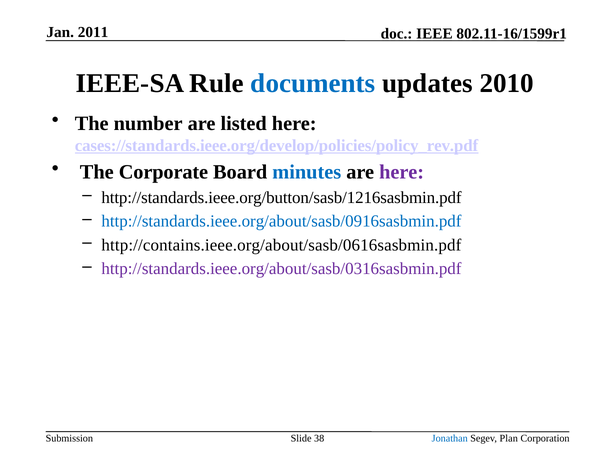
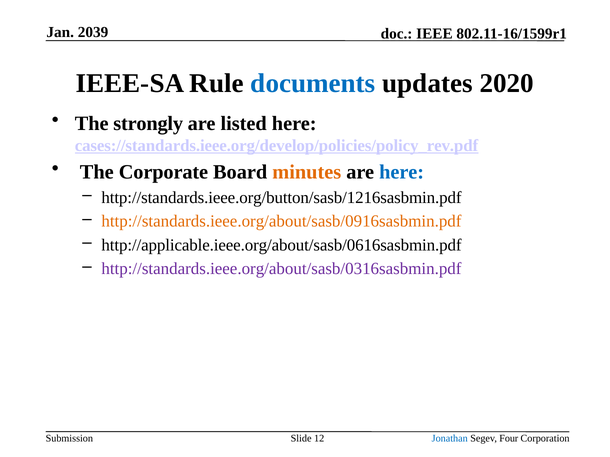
2011: 2011 -> 2039
2010: 2010 -> 2020
number: number -> strongly
minutes colour: blue -> orange
here at (402, 172) colour: purple -> blue
http://standards.ieee.org/about/sasb/0916sasbmin.pdf colour: blue -> orange
http://contains.ieee.org/about/sasb/0616sasbmin.pdf: http://contains.ieee.org/about/sasb/0616sasbmin.pdf -> http://applicable.ieee.org/about/sasb/0616sasbmin.pdf
38: 38 -> 12
Plan: Plan -> Four
